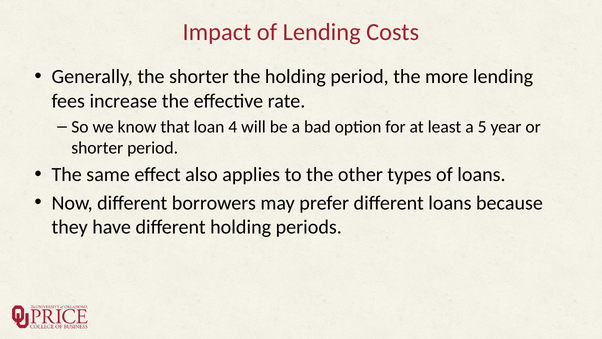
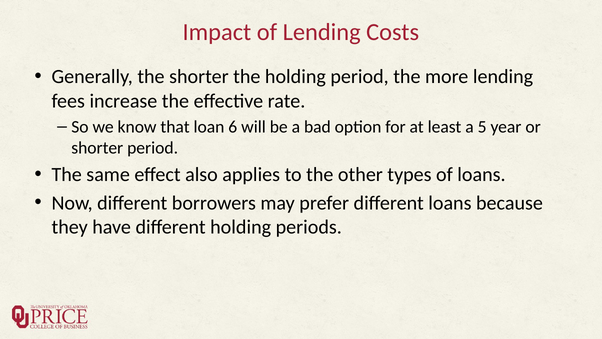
4: 4 -> 6
